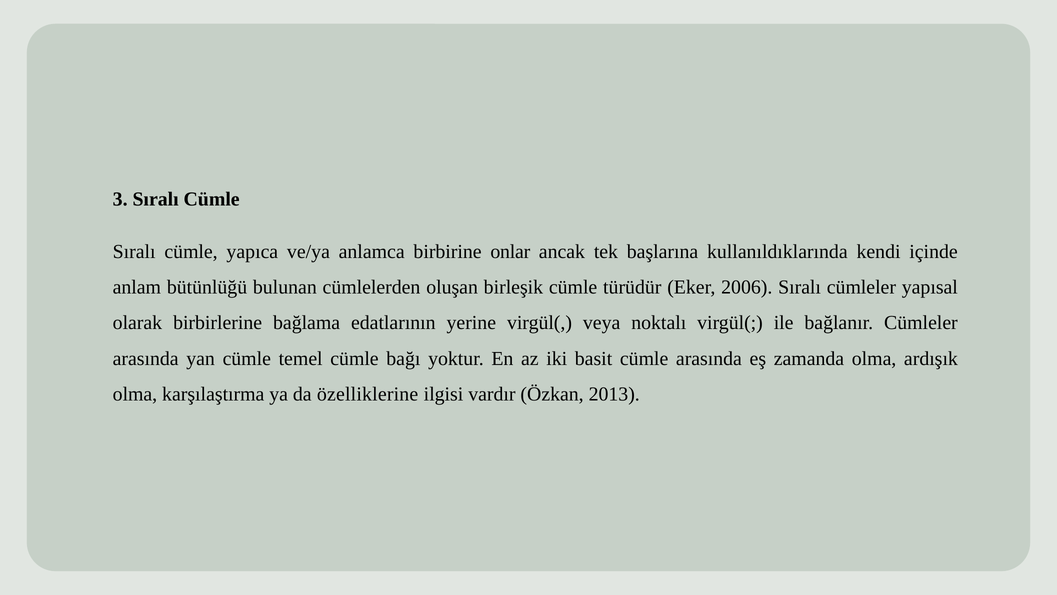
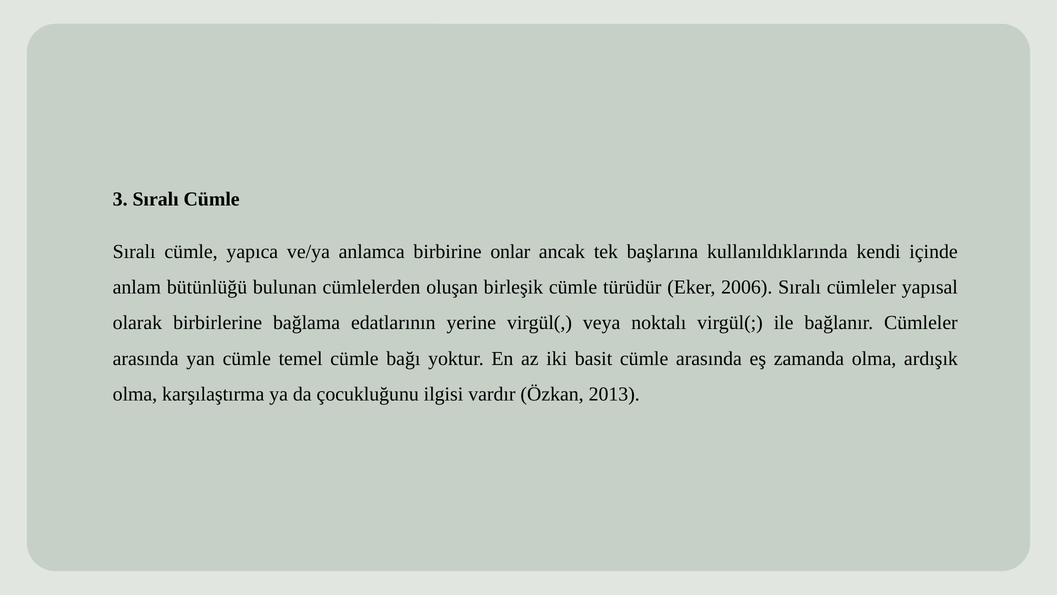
özelliklerine: özelliklerine -> çocukluğunu
